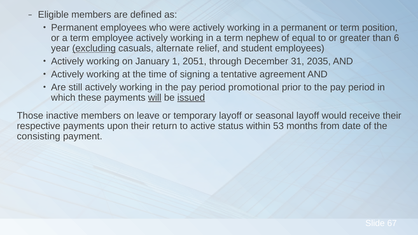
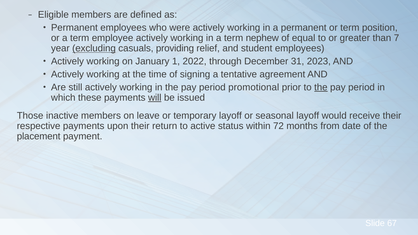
6: 6 -> 7
alternate: alternate -> providing
2051: 2051 -> 2022
2035: 2035 -> 2023
the at (321, 87) underline: none -> present
issued underline: present -> none
53: 53 -> 72
consisting: consisting -> placement
